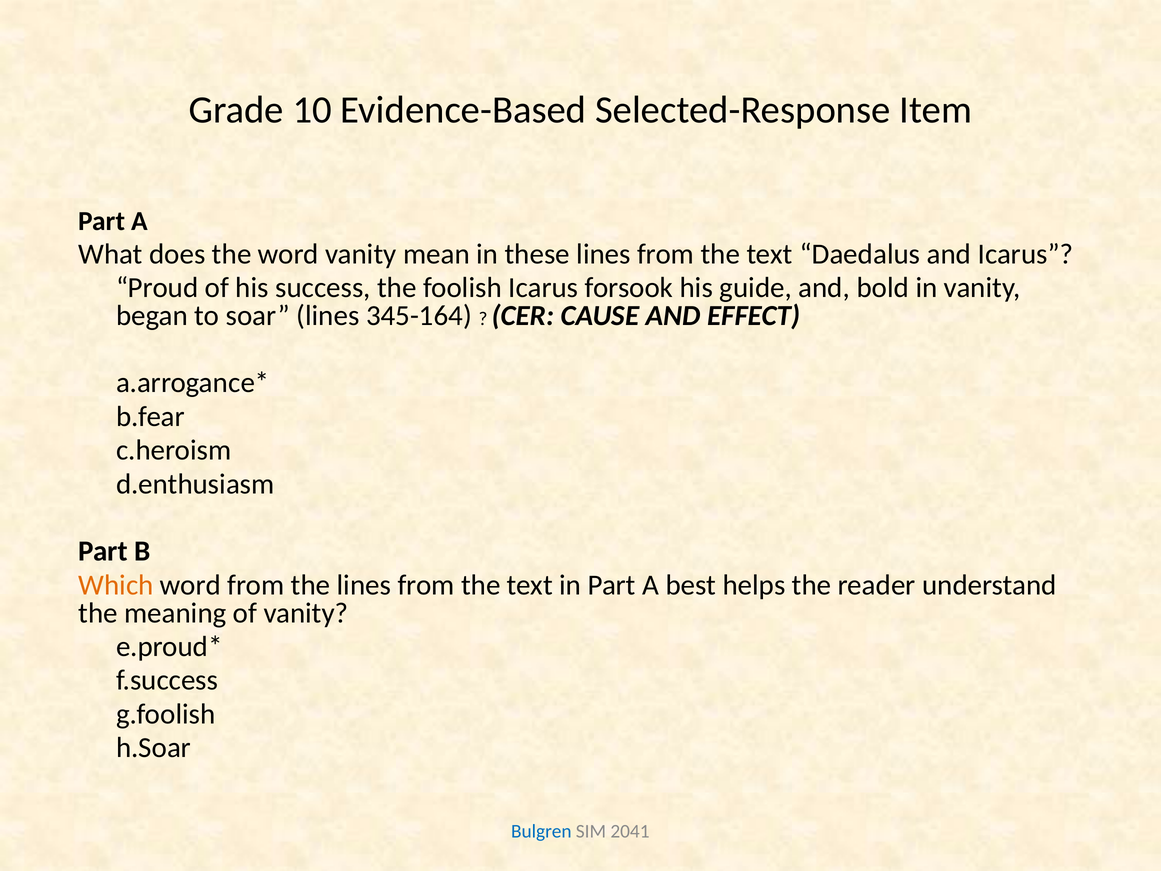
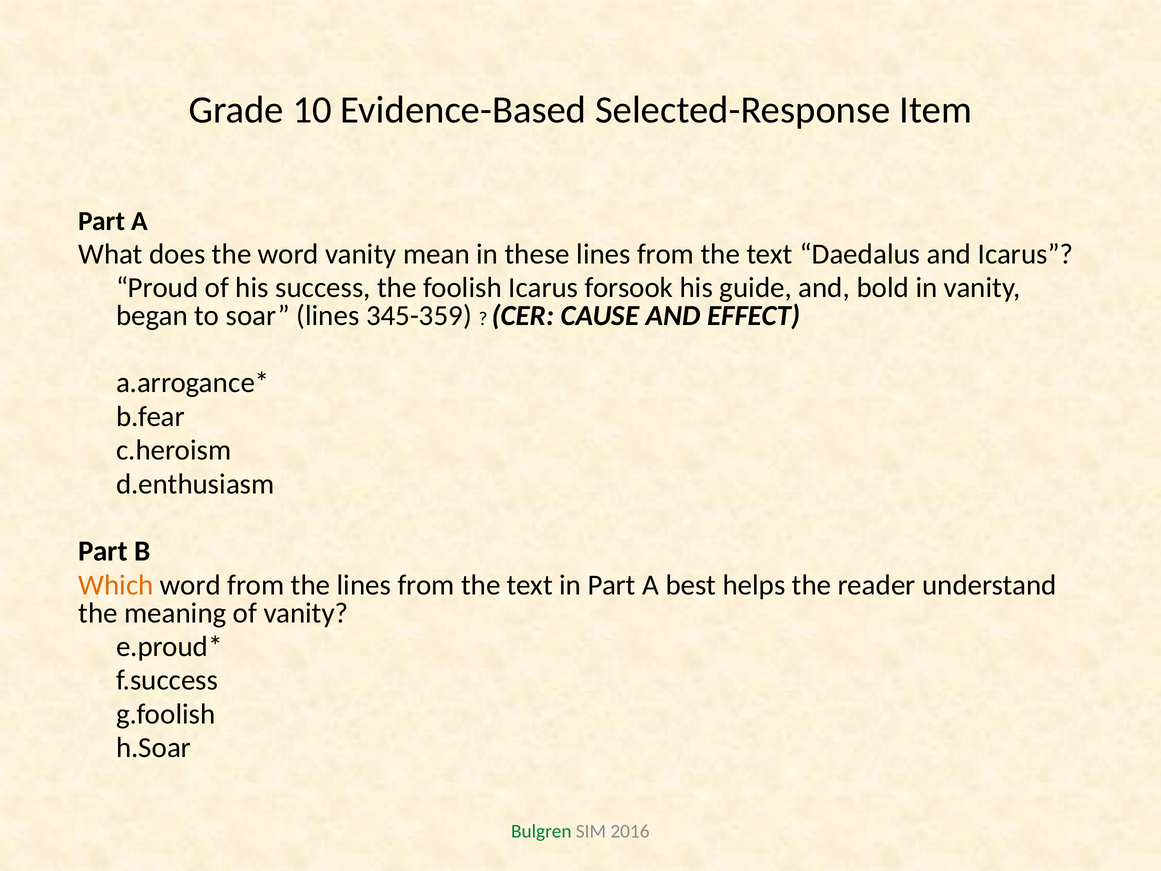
345-164: 345-164 -> 345-359
Bulgren colour: blue -> green
2041: 2041 -> 2016
